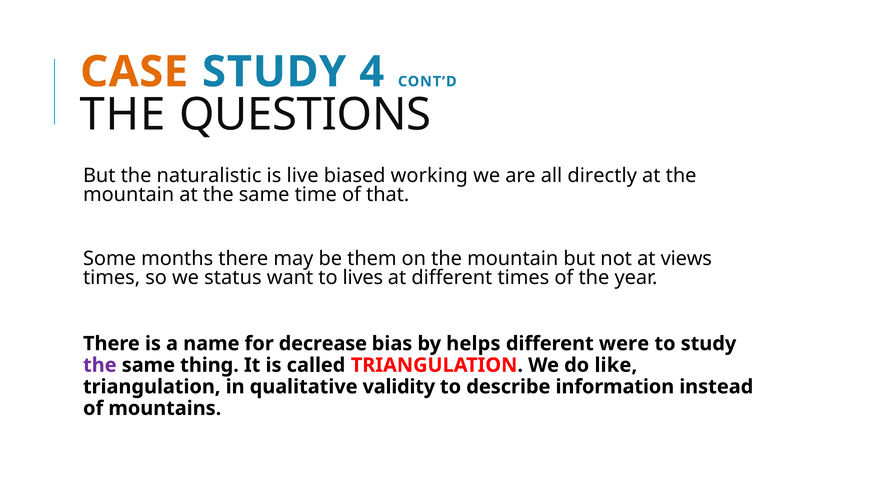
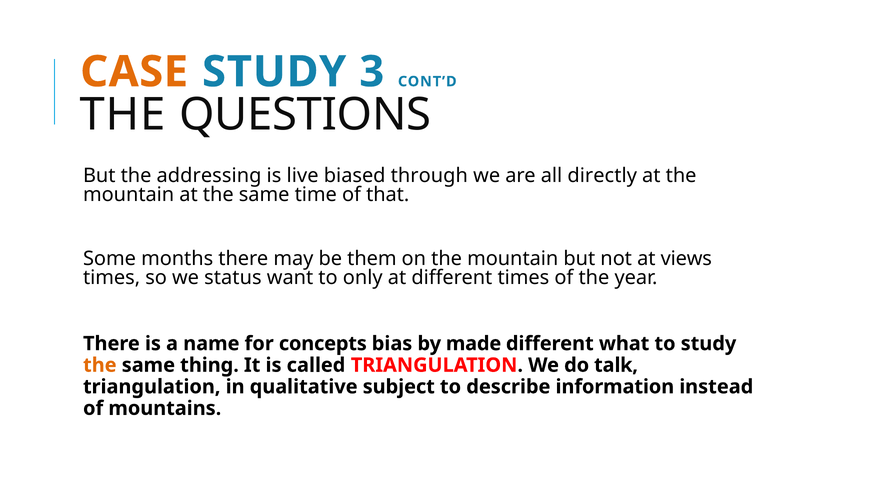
4: 4 -> 3
naturalistic: naturalistic -> addressing
working: working -> through
lives: lives -> only
decrease: decrease -> concepts
helps: helps -> made
were: were -> what
the at (100, 365) colour: purple -> orange
like: like -> talk
validity: validity -> subject
